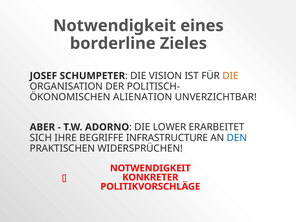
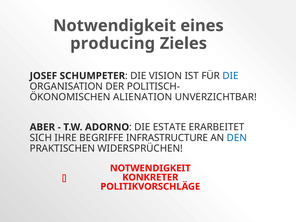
borderline: borderline -> producing
DIE at (231, 76) colour: orange -> blue
LOWER: LOWER -> ESTATE
